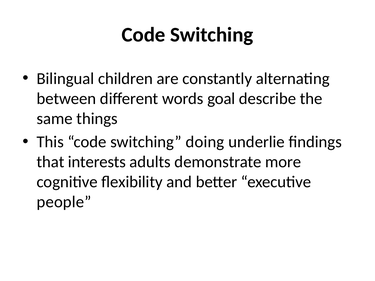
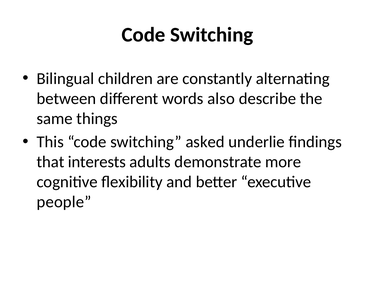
goal: goal -> also
doing: doing -> asked
